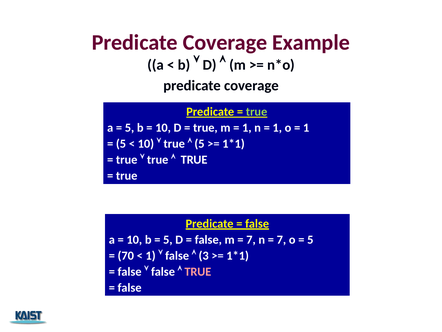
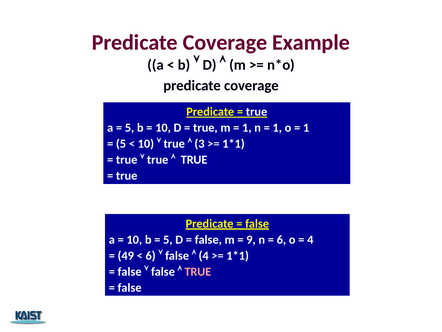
true at (257, 112) colour: light green -> white
5 at (200, 144): 5 -> 3
7 at (251, 239): 7 -> 9
7 at (281, 239): 7 -> 6
5 at (310, 239): 5 -> 4
70: 70 -> 49
1 at (151, 255): 1 -> 6
3 at (204, 255): 3 -> 4
